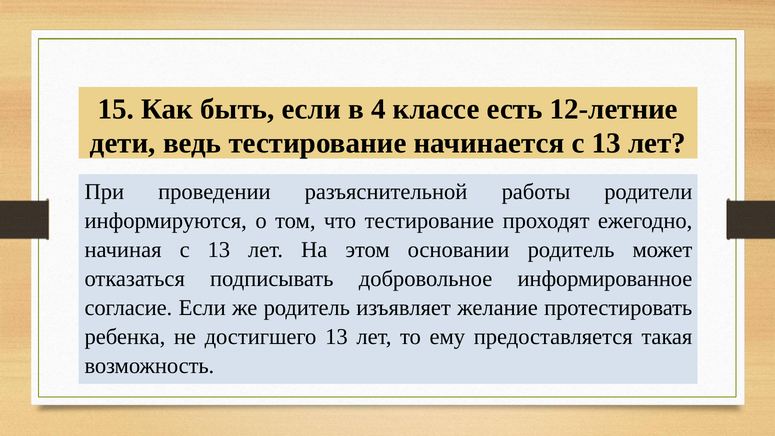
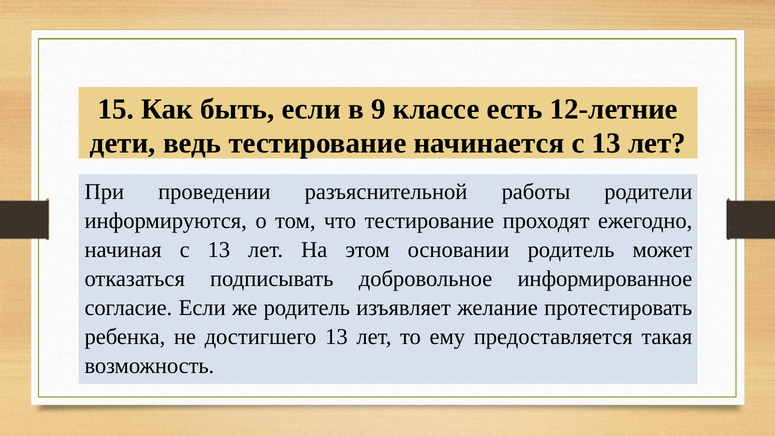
4: 4 -> 9
